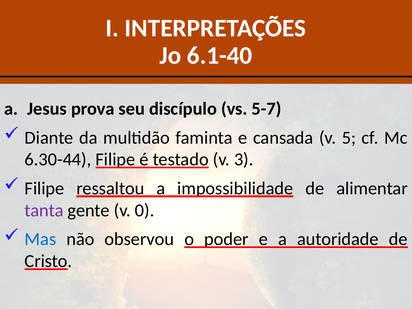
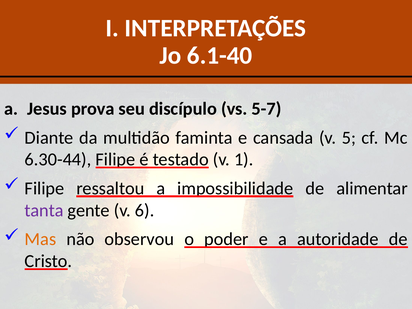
3: 3 -> 1
0: 0 -> 6
Mas colour: blue -> orange
